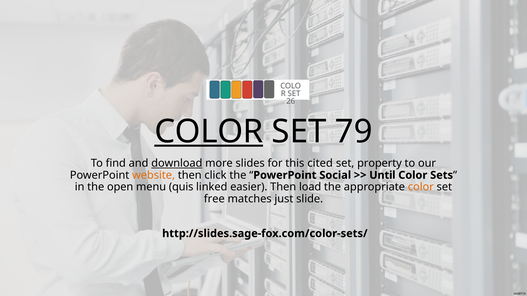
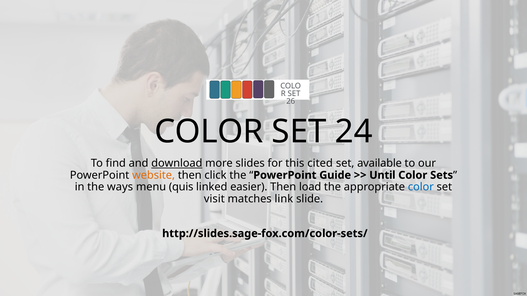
COLOR at (209, 132) underline: present -> none
79: 79 -> 24
property: property -> available
Social: Social -> Guide
open: open -> ways
color at (421, 187) colour: orange -> blue
free: free -> visit
just: just -> link
